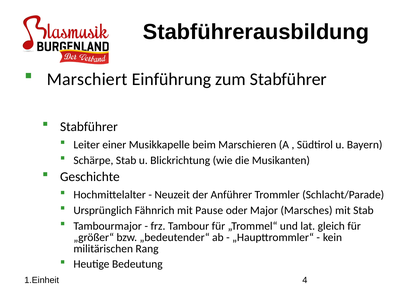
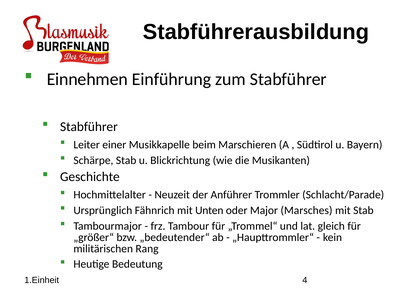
Marschiert: Marschiert -> Einnehmen
Pause: Pause -> Unten
